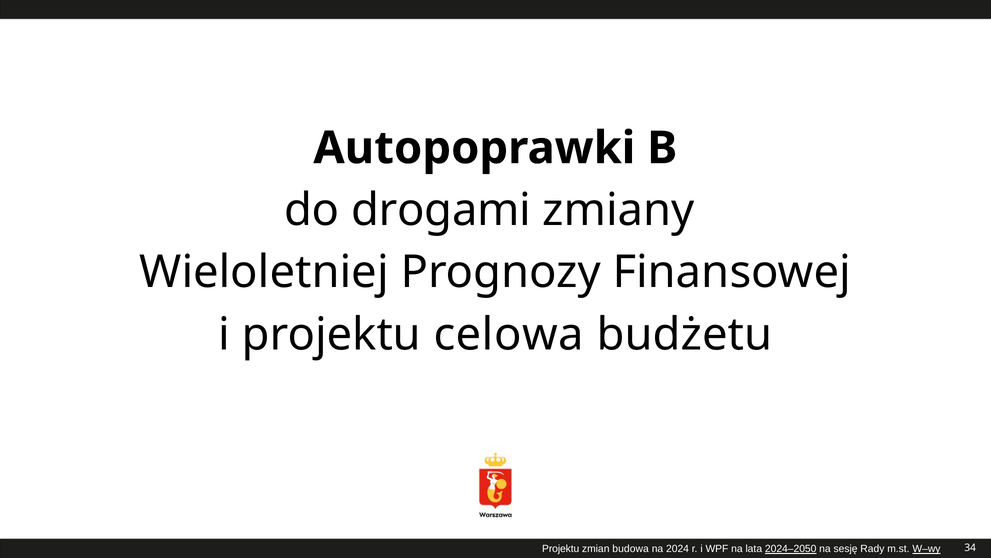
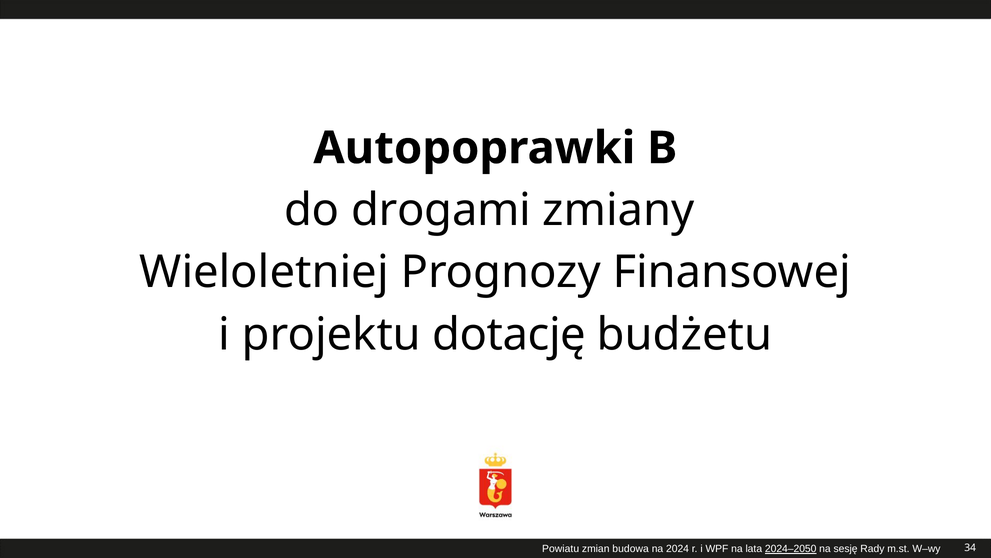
celowa: celowa -> dotację
Projektu at (561, 548): Projektu -> Powiatu
W–wy underline: present -> none
